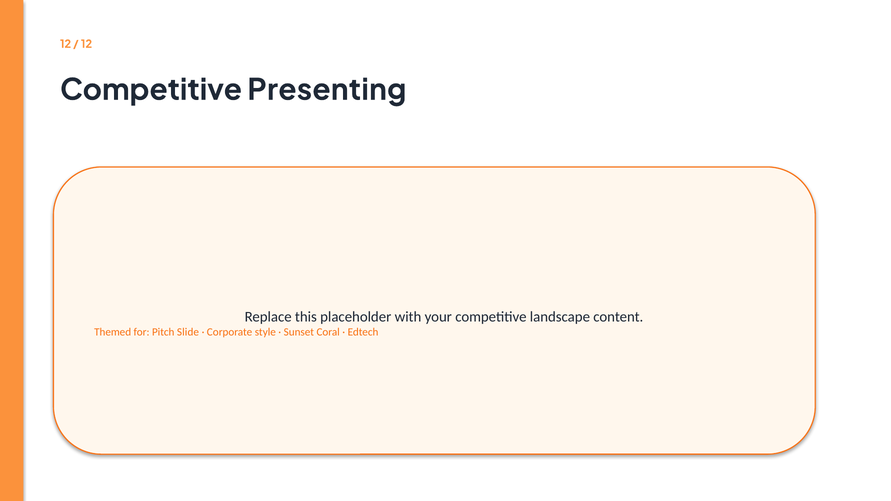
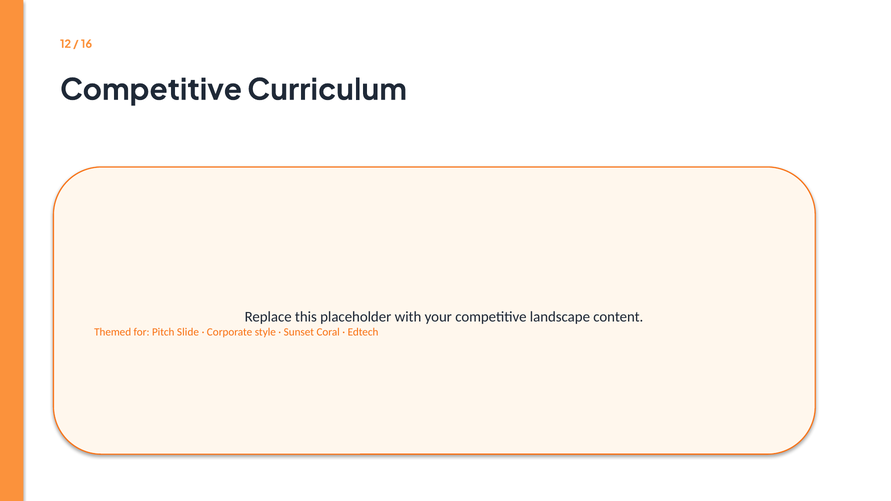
12 at (86, 44): 12 -> 16
Presenting: Presenting -> Curriculum
